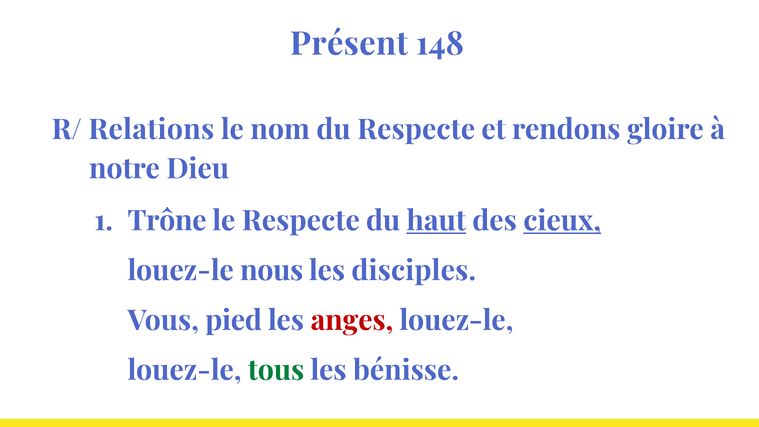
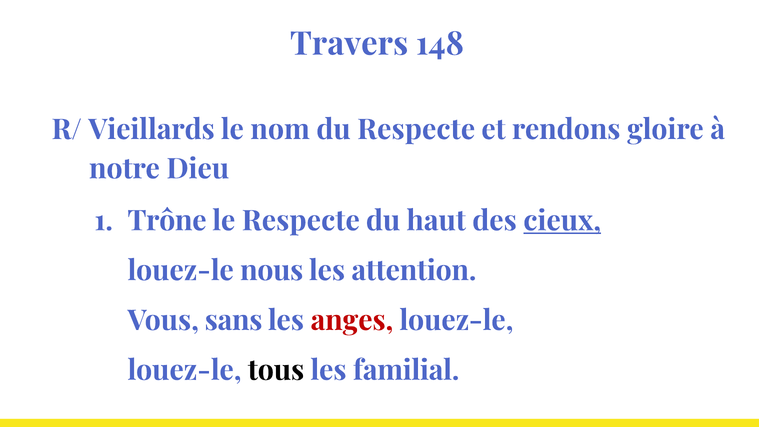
Présent: Présent -> Travers
Relations: Relations -> Vieillards
haut underline: present -> none
disciples: disciples -> attention
pied: pied -> sans
tous colour: green -> black
bénisse: bénisse -> familial
